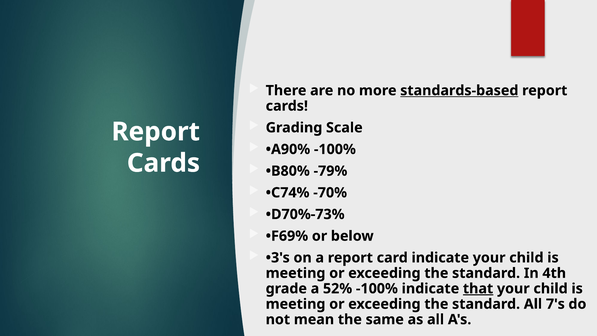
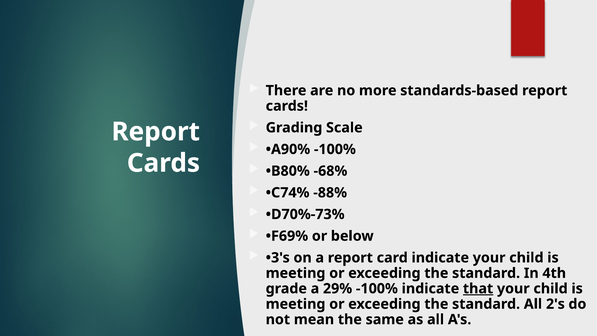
standards-based underline: present -> none
-79%: -79% -> -68%
-70%: -70% -> -88%
52%: 52% -> 29%
7's: 7's -> 2's
